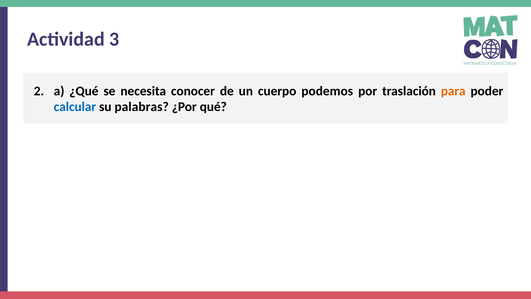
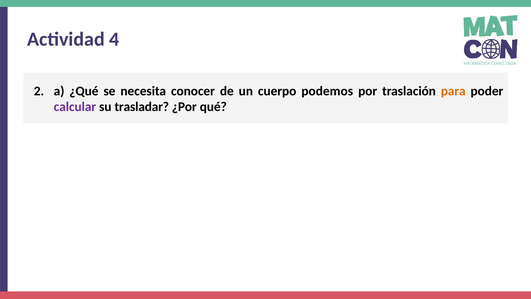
3: 3 -> 4
calcular colour: blue -> purple
palabras: palabras -> trasladar
